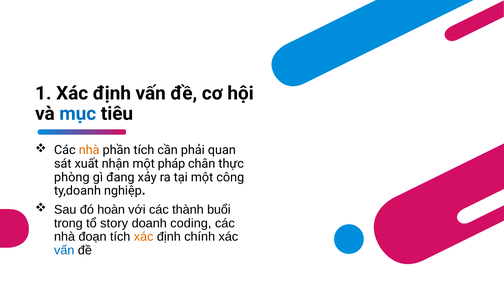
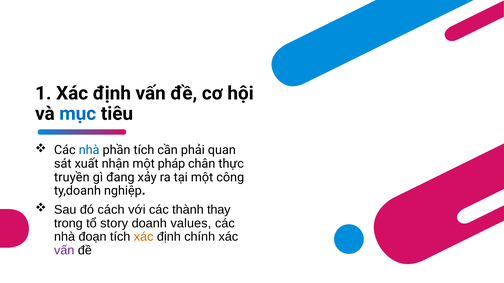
nhà at (89, 150) colour: orange -> blue
phòng: phòng -> truyền
hoàn: hoàn -> cách
buổi: buổi -> thay
coding: coding -> values
vấn at (64, 251) colour: blue -> purple
